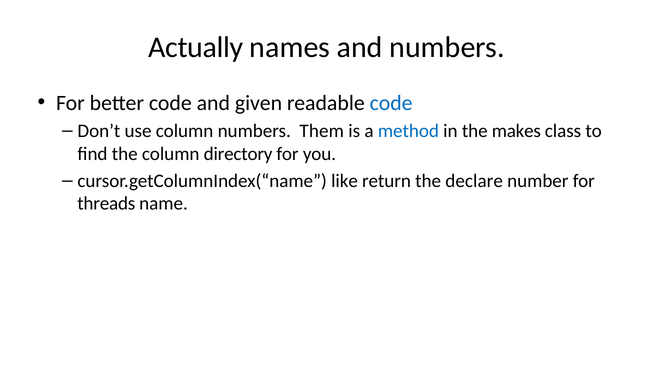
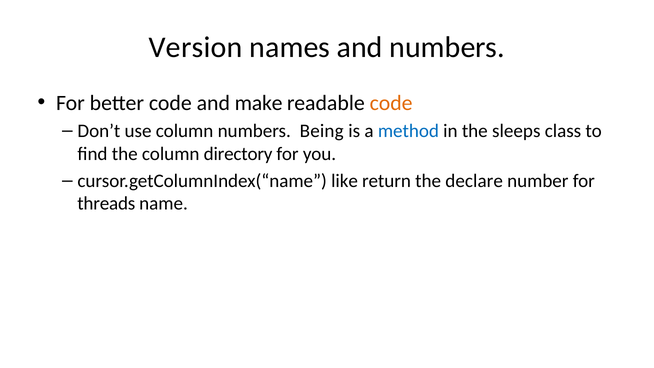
Actually: Actually -> Version
given: given -> make
code at (391, 103) colour: blue -> orange
Them: Them -> Being
makes: makes -> sleeps
